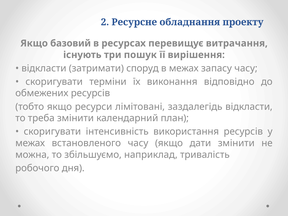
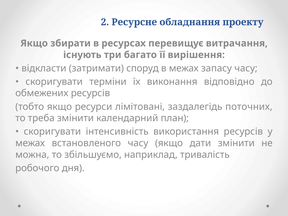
базовий: базовий -> збирати
пошук: пошук -> багато
заздалегідь відкласти: відкласти -> поточних
